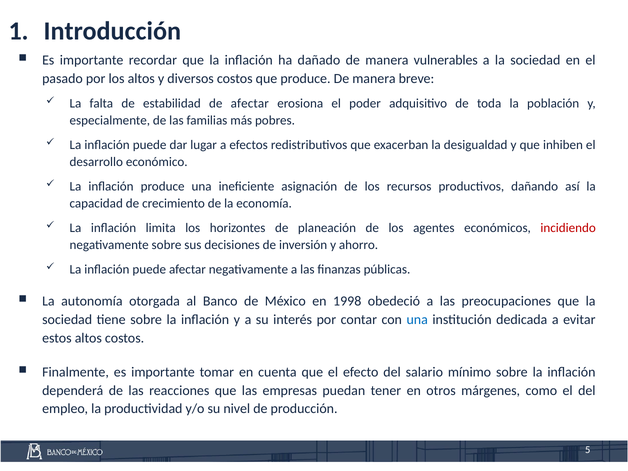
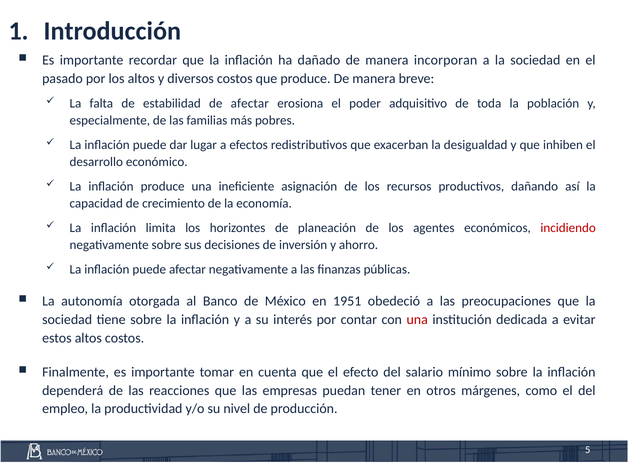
vulnerables: vulnerables -> incorporan
1998: 1998 -> 1951
una at (417, 320) colour: blue -> red
